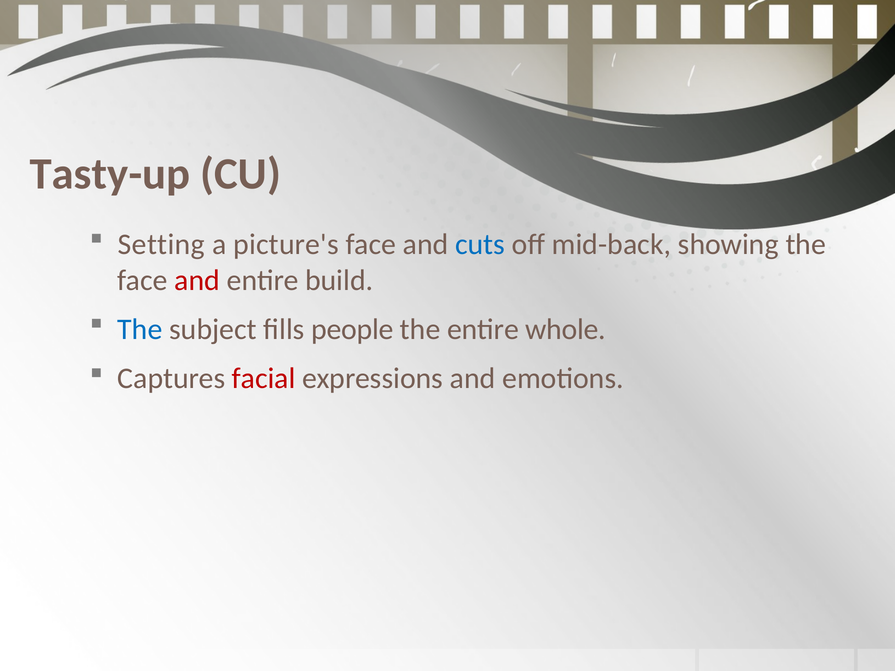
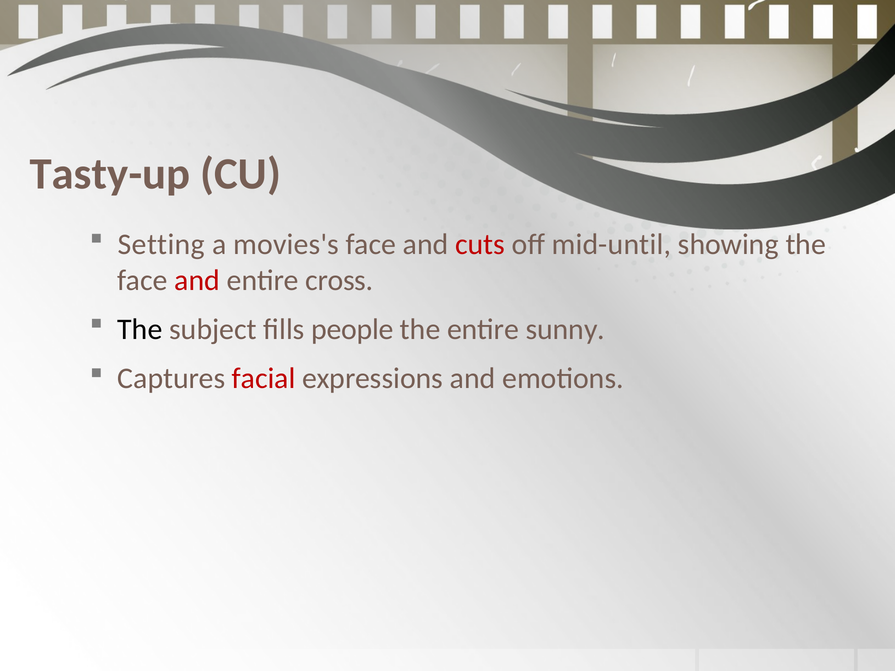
picture's: picture's -> movies's
cuts colour: blue -> red
mid-back: mid-back -> mid-until
build: build -> cross
The at (140, 330) colour: blue -> black
whole: whole -> sunny
